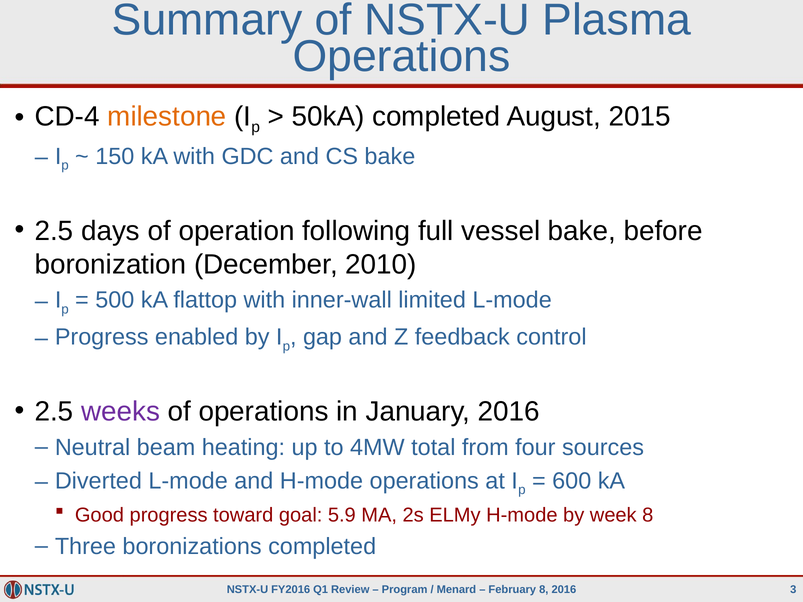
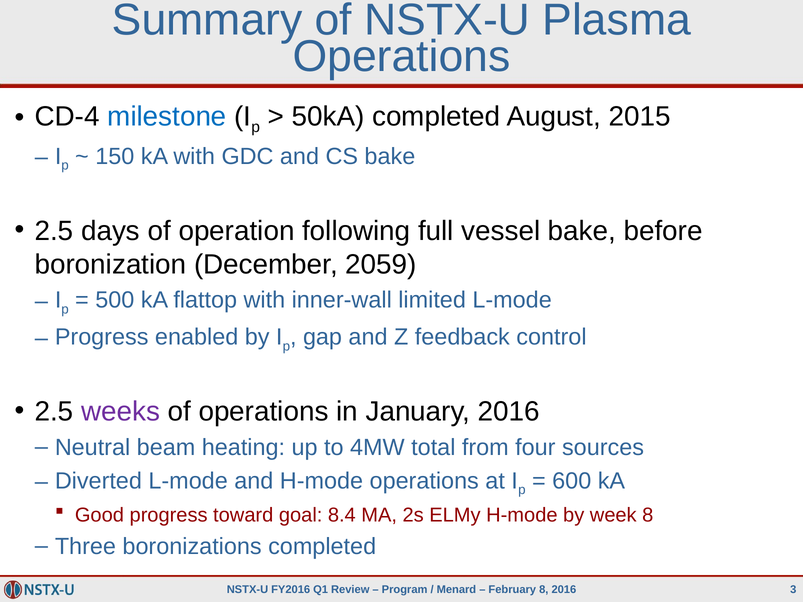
milestone colour: orange -> blue
2010: 2010 -> 2059
5.9: 5.9 -> 8.4
